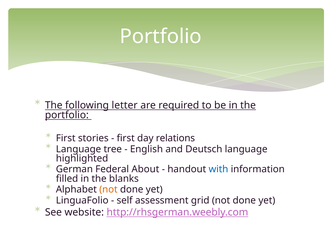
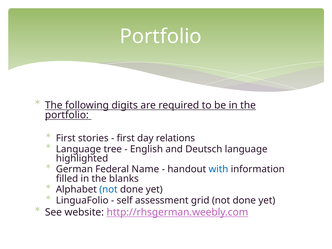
letter: letter -> digits
About: About -> Name
not at (108, 189) colour: orange -> blue
